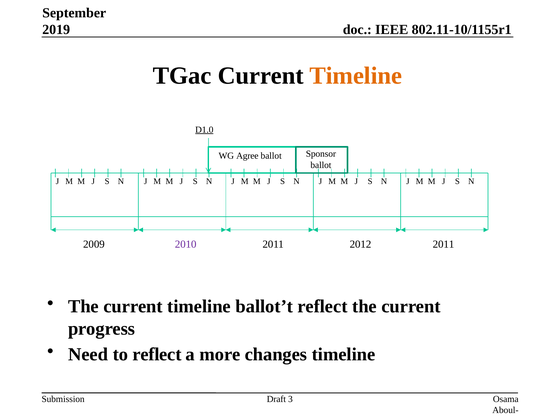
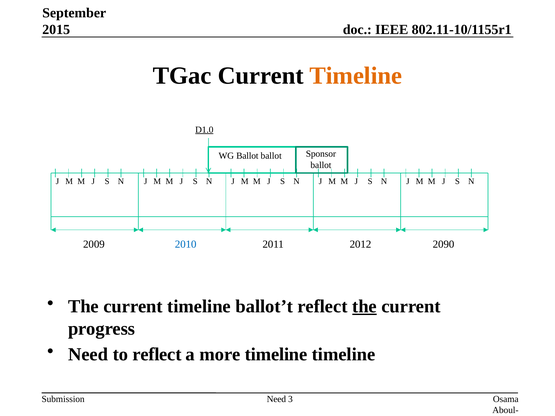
2019: 2019 -> 2015
WG Agree: Agree -> Ballot
2010 colour: purple -> blue
2012 2011: 2011 -> 2090
the at (364, 307) underline: none -> present
more changes: changes -> timeline
Draft at (276, 399): Draft -> Need
